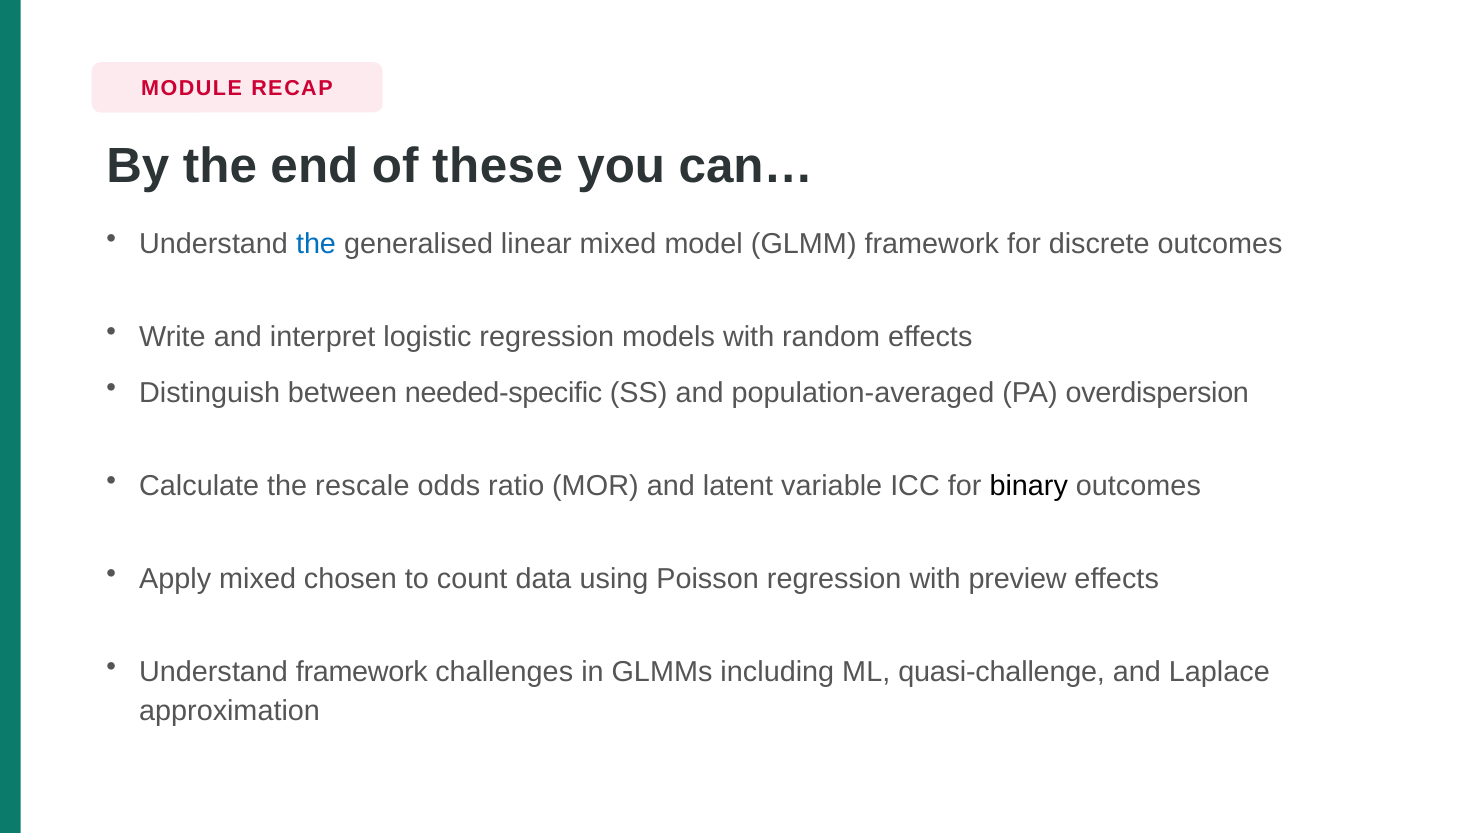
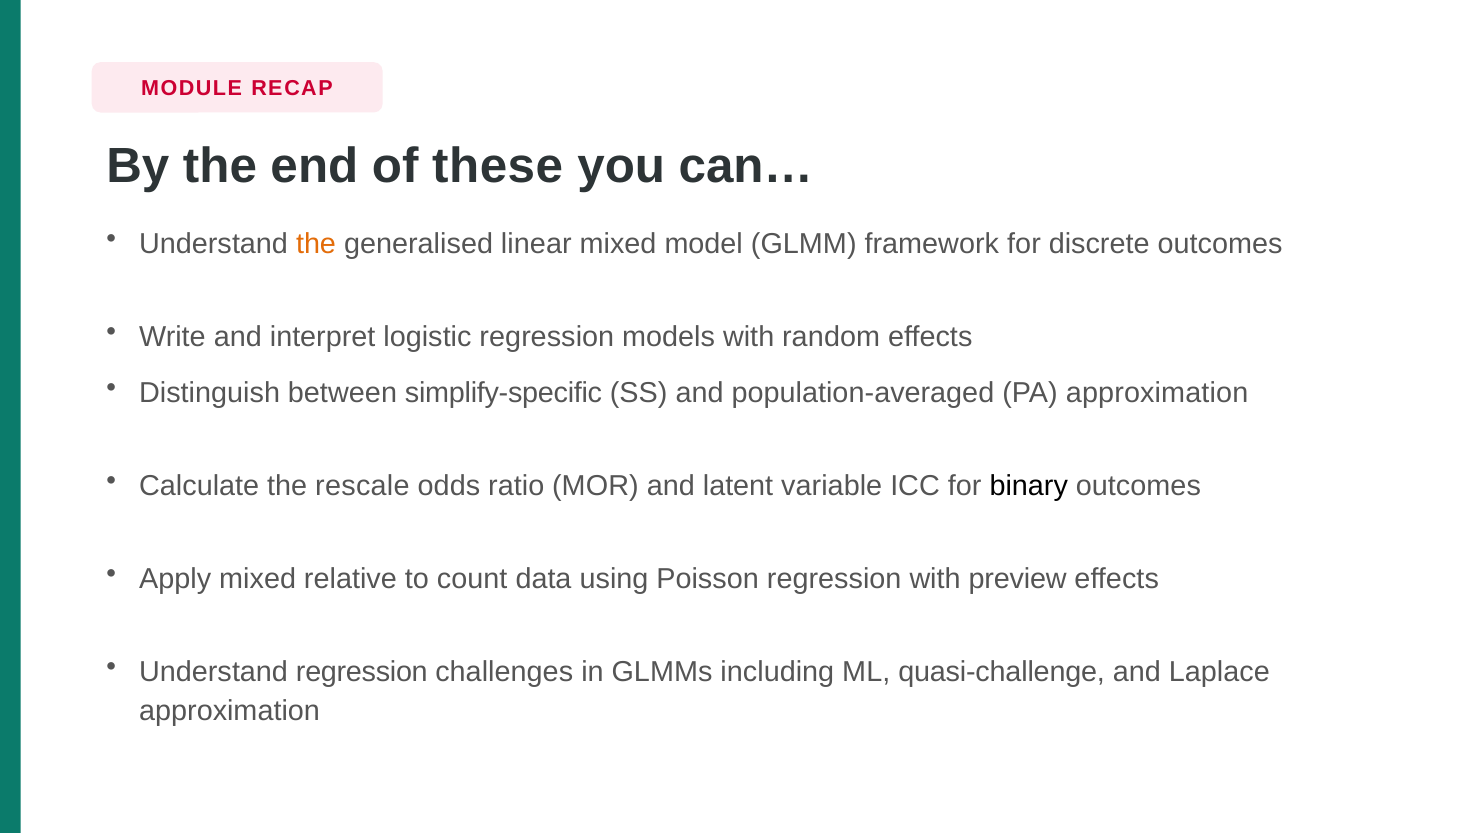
the at (316, 244) colour: blue -> orange
needed-specific: needed-specific -> simplify-specific
PA overdispersion: overdispersion -> approximation
chosen: chosen -> relative
Understand framework: framework -> regression
